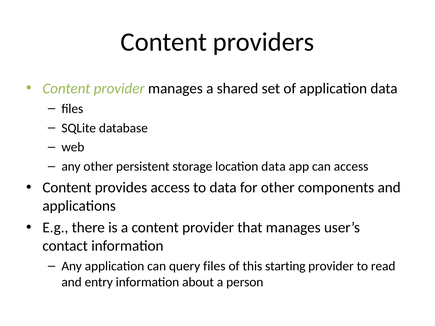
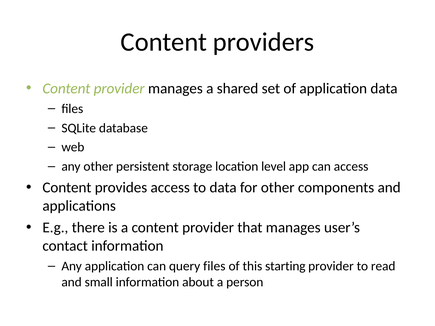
location data: data -> level
entry: entry -> small
